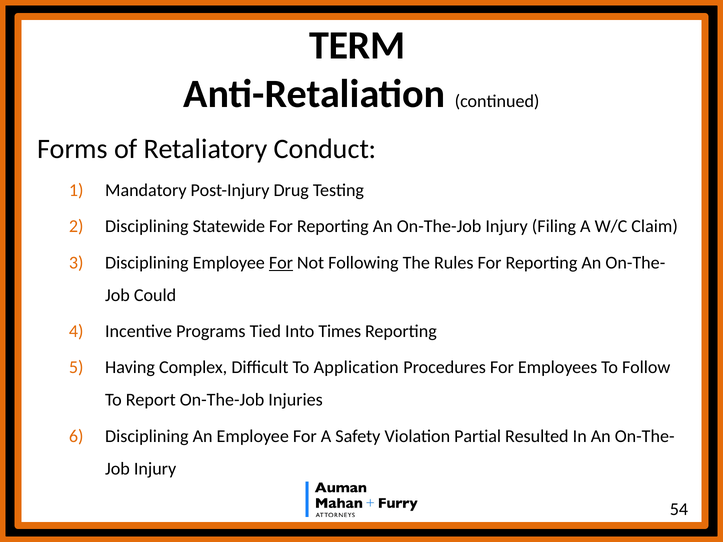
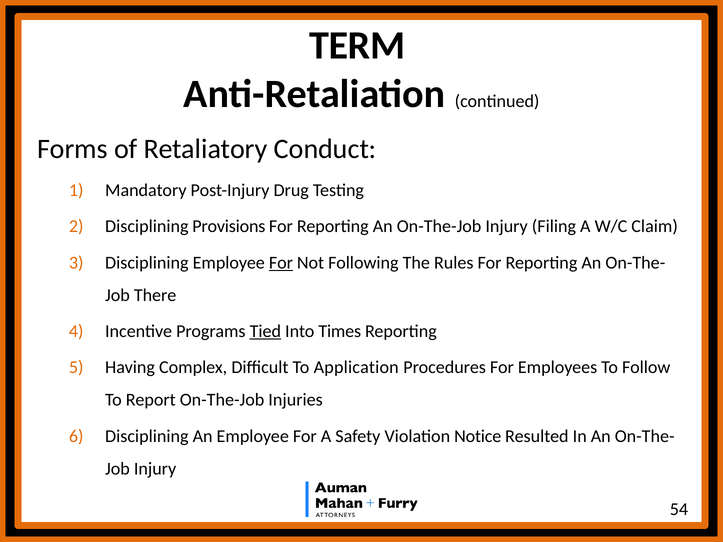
Statewide: Statewide -> Provisions
Could: Could -> There
Tied underline: none -> present
Partial: Partial -> Notice
